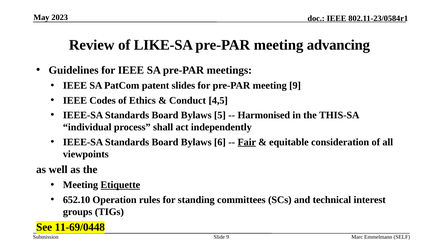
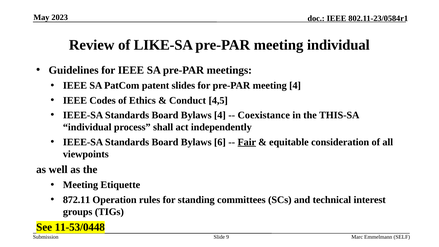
meeting advancing: advancing -> individual
meeting 9: 9 -> 4
Bylaws 5: 5 -> 4
Harmonised: Harmonised -> Coexistance
Etiquette underline: present -> none
652.10: 652.10 -> 872.11
11-69/0448: 11-69/0448 -> 11-53/0448
